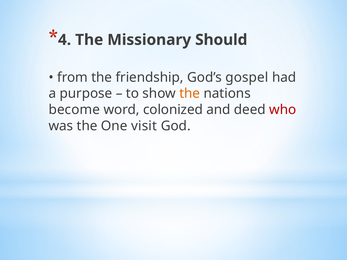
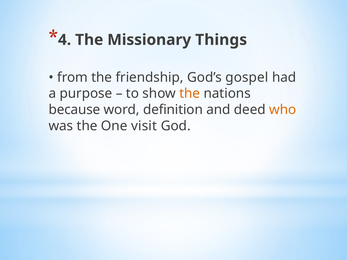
Should: Should -> Things
become: become -> because
colonized: colonized -> definition
who colour: red -> orange
